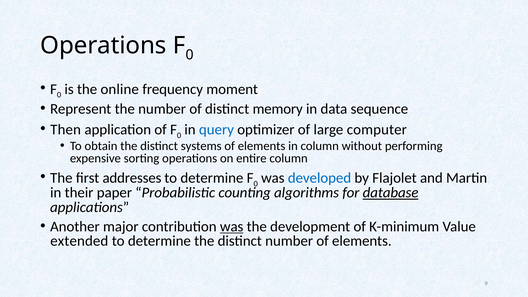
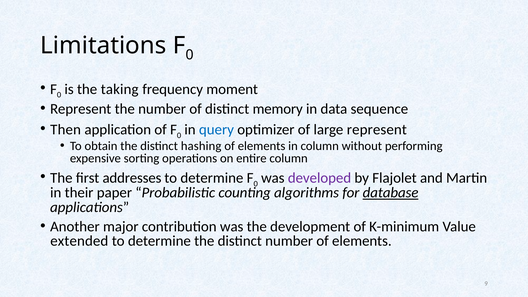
Operations at (103, 45): Operations -> Limitations
online: online -> taking
large computer: computer -> represent
systems: systems -> hashing
developed colour: blue -> purple
was at (232, 227) underline: present -> none
